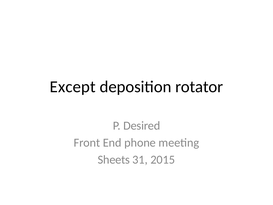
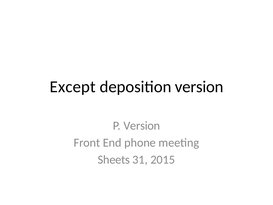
deposition rotator: rotator -> version
P Desired: Desired -> Version
